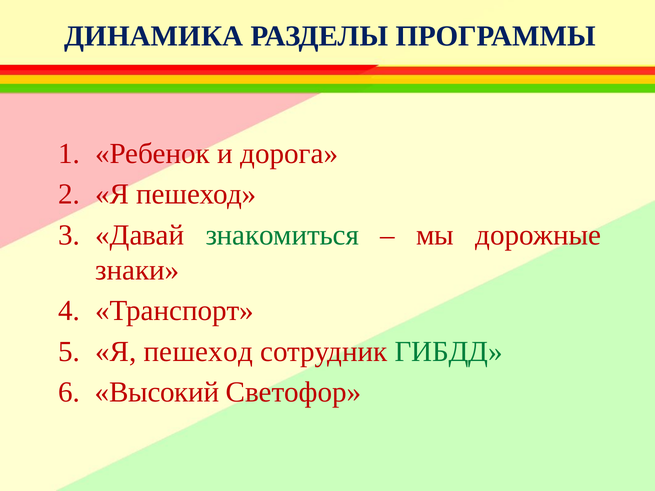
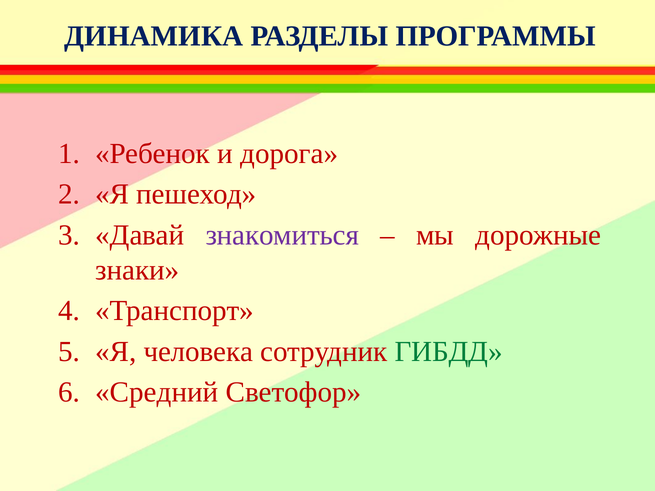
знакомиться colour: green -> purple
пешеход at (198, 352): пешеход -> человека
Высокий: Высокий -> Средний
